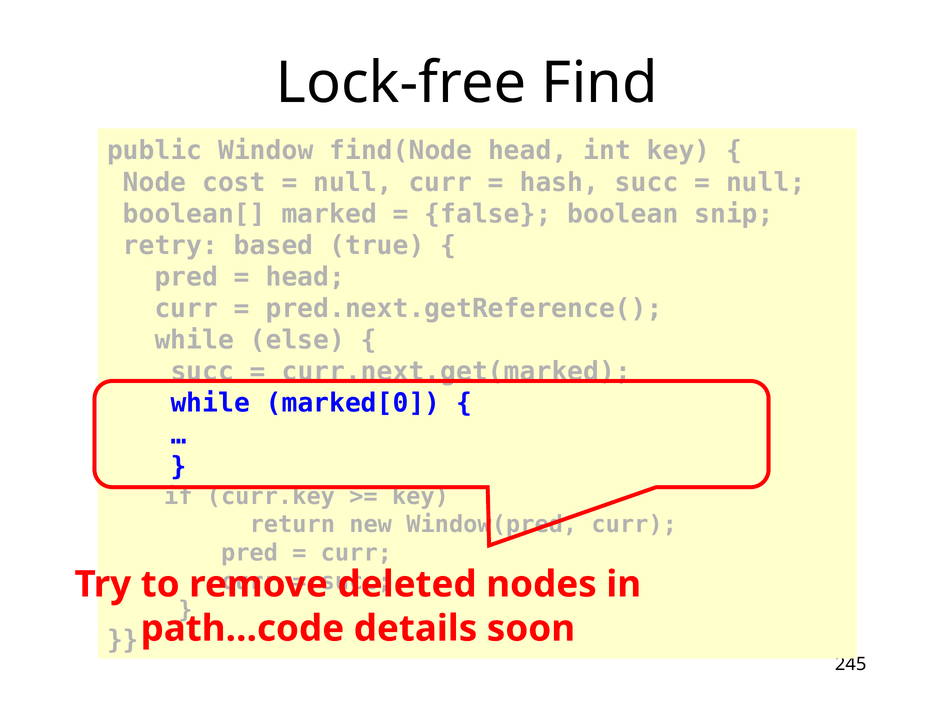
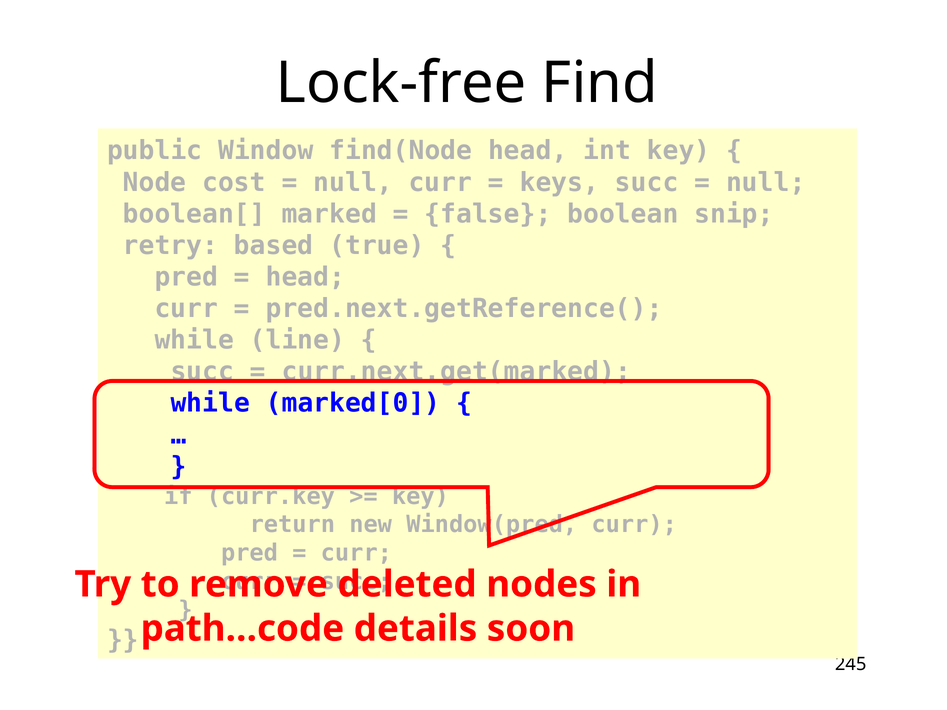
hash: hash -> keys
else: else -> line
